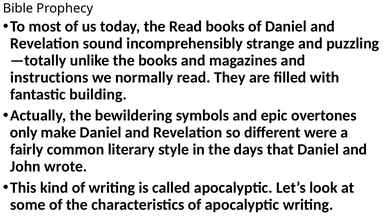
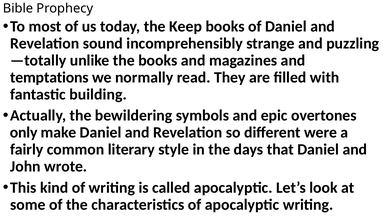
the Read: Read -> Keep
instructions: instructions -> temptations
